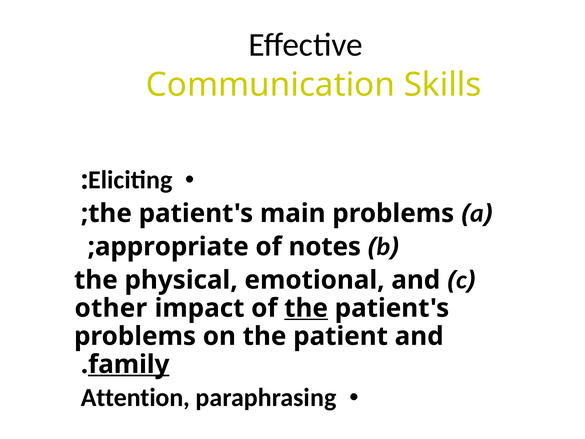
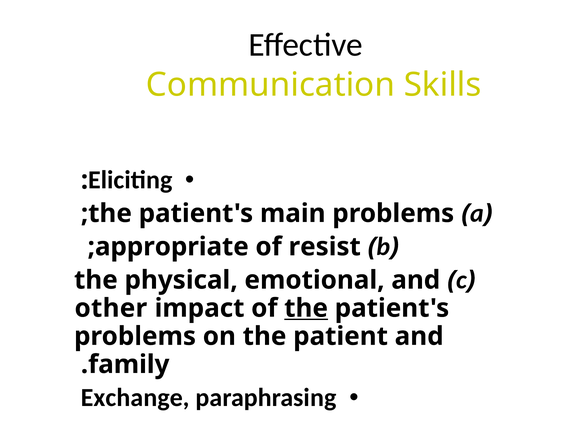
notes: notes -> resist
family underline: present -> none
Attention: Attention -> Exchange
